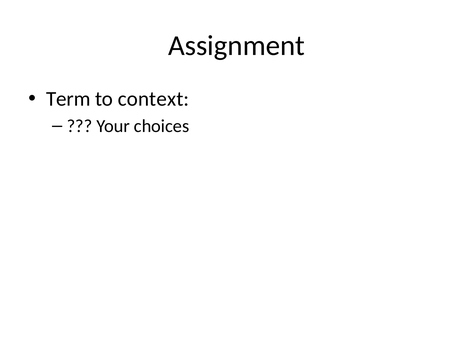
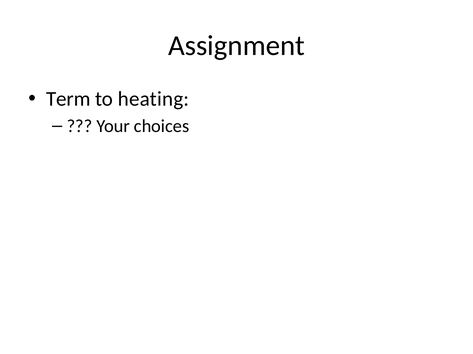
context: context -> heating
